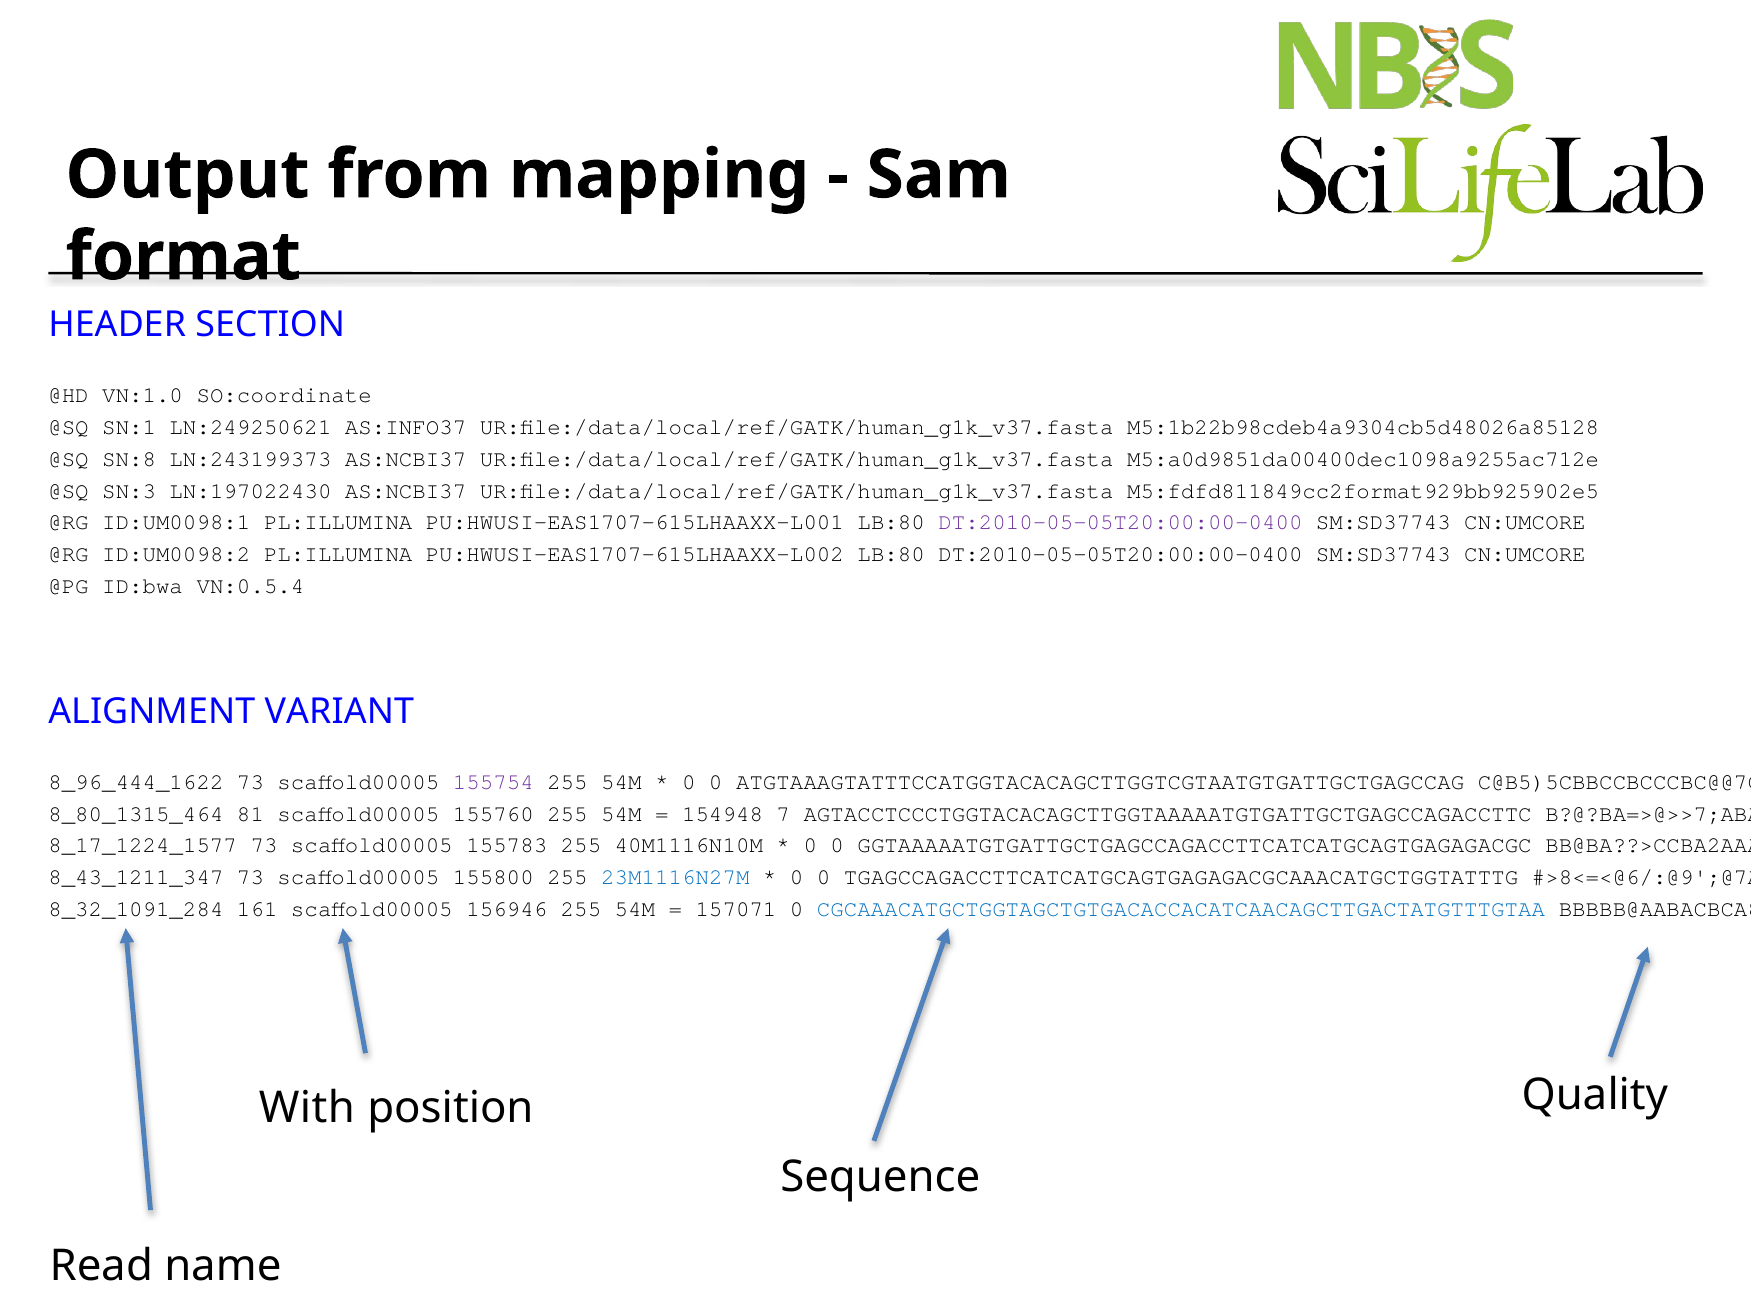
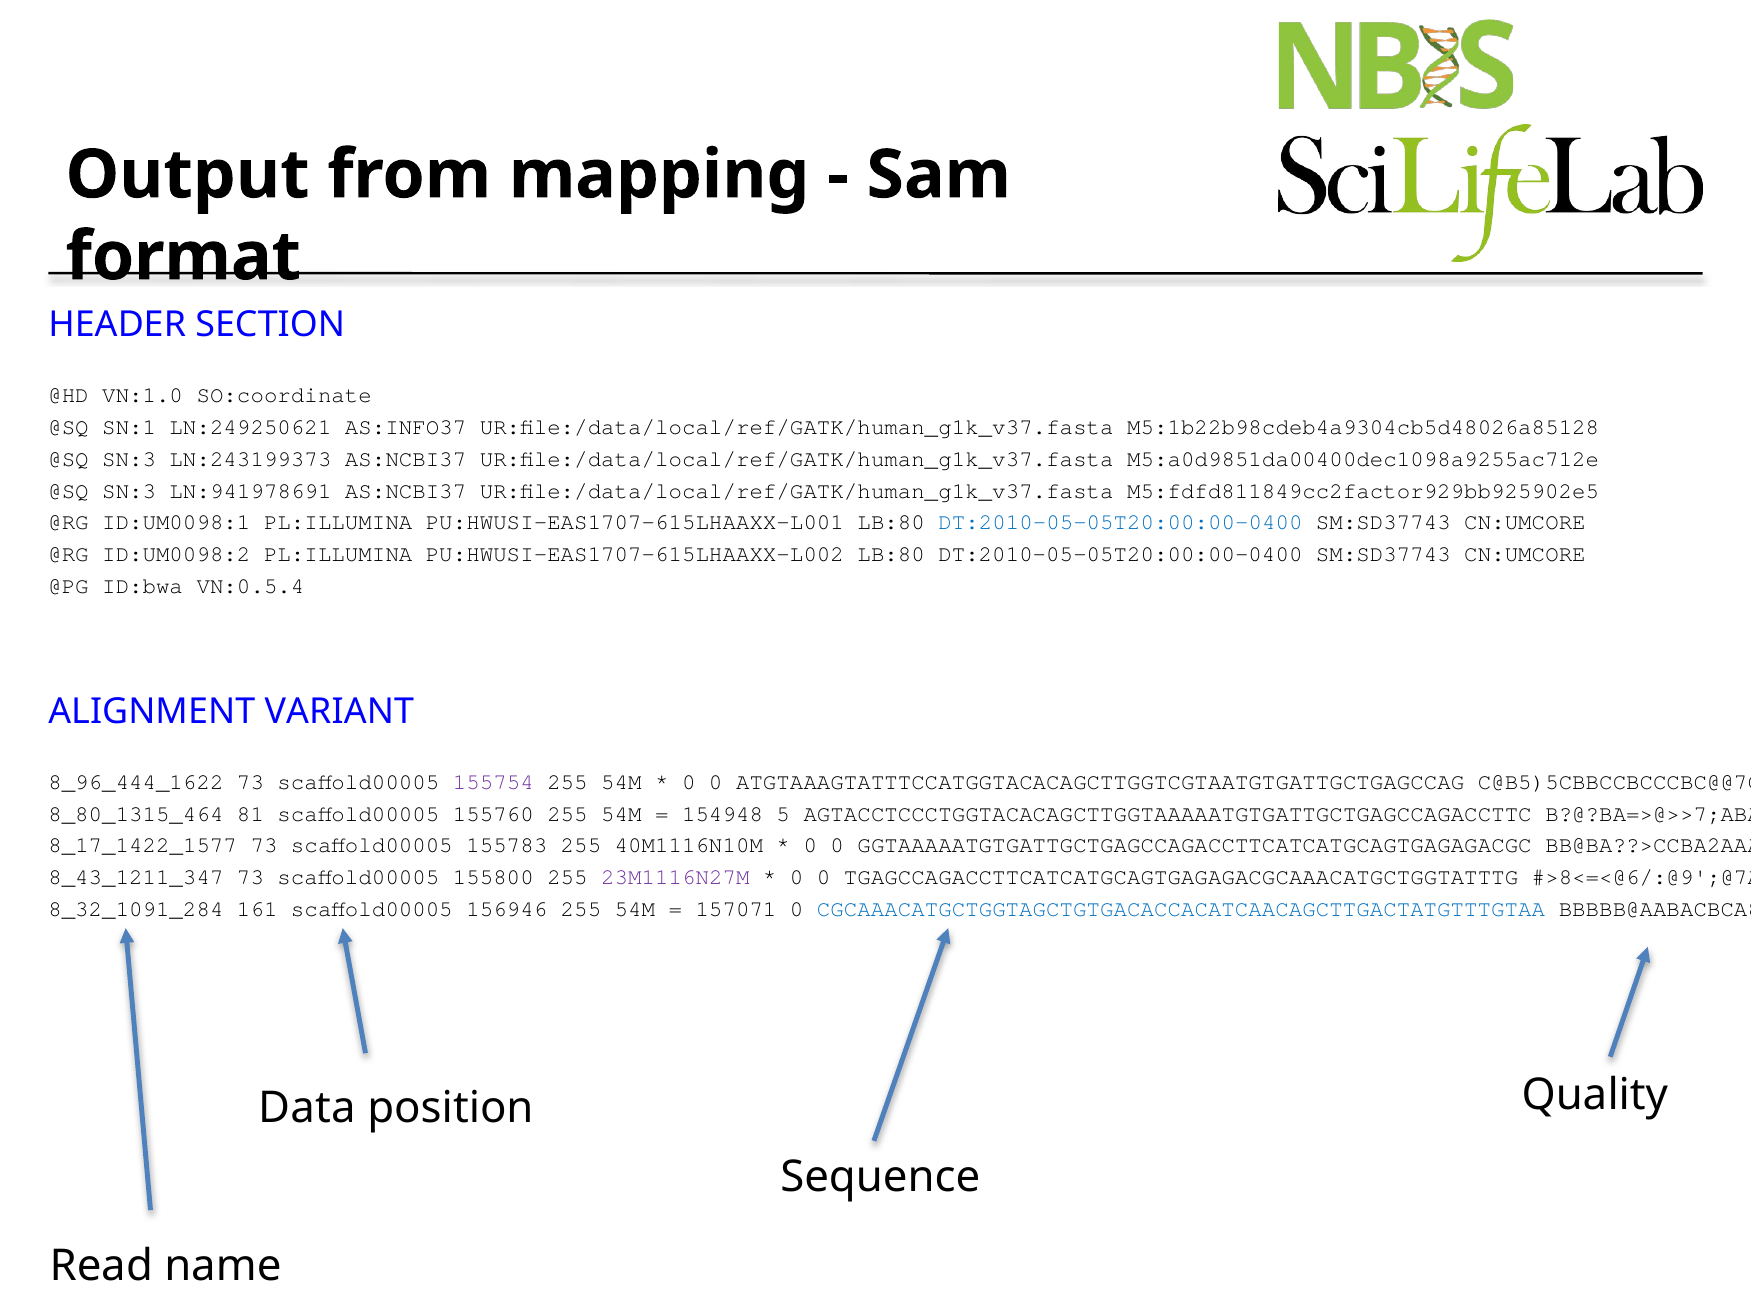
SN:8 at (129, 459): SN:8 -> SN:3
LN:197022430: LN:197022430 -> LN:941978691
M5:fdfd811849cc2format929bb925902e5: M5:fdfd811849cc2format929bb925902e5 -> M5:fdfd811849cc2factor929bb925902e5
DT:2010-05-05T20:00:00-0400 at (1120, 522) colour: purple -> blue
7: 7 -> 5
8_17_1224_1577: 8_17_1224_1577 -> 8_17_1422_1577
23M1116N27M colour: blue -> purple
With: With -> Data
